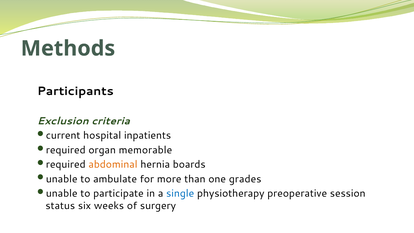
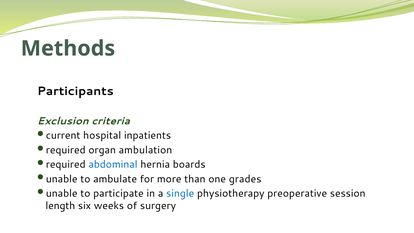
memorable: memorable -> ambulation
abdominal colour: orange -> blue
status: status -> length
